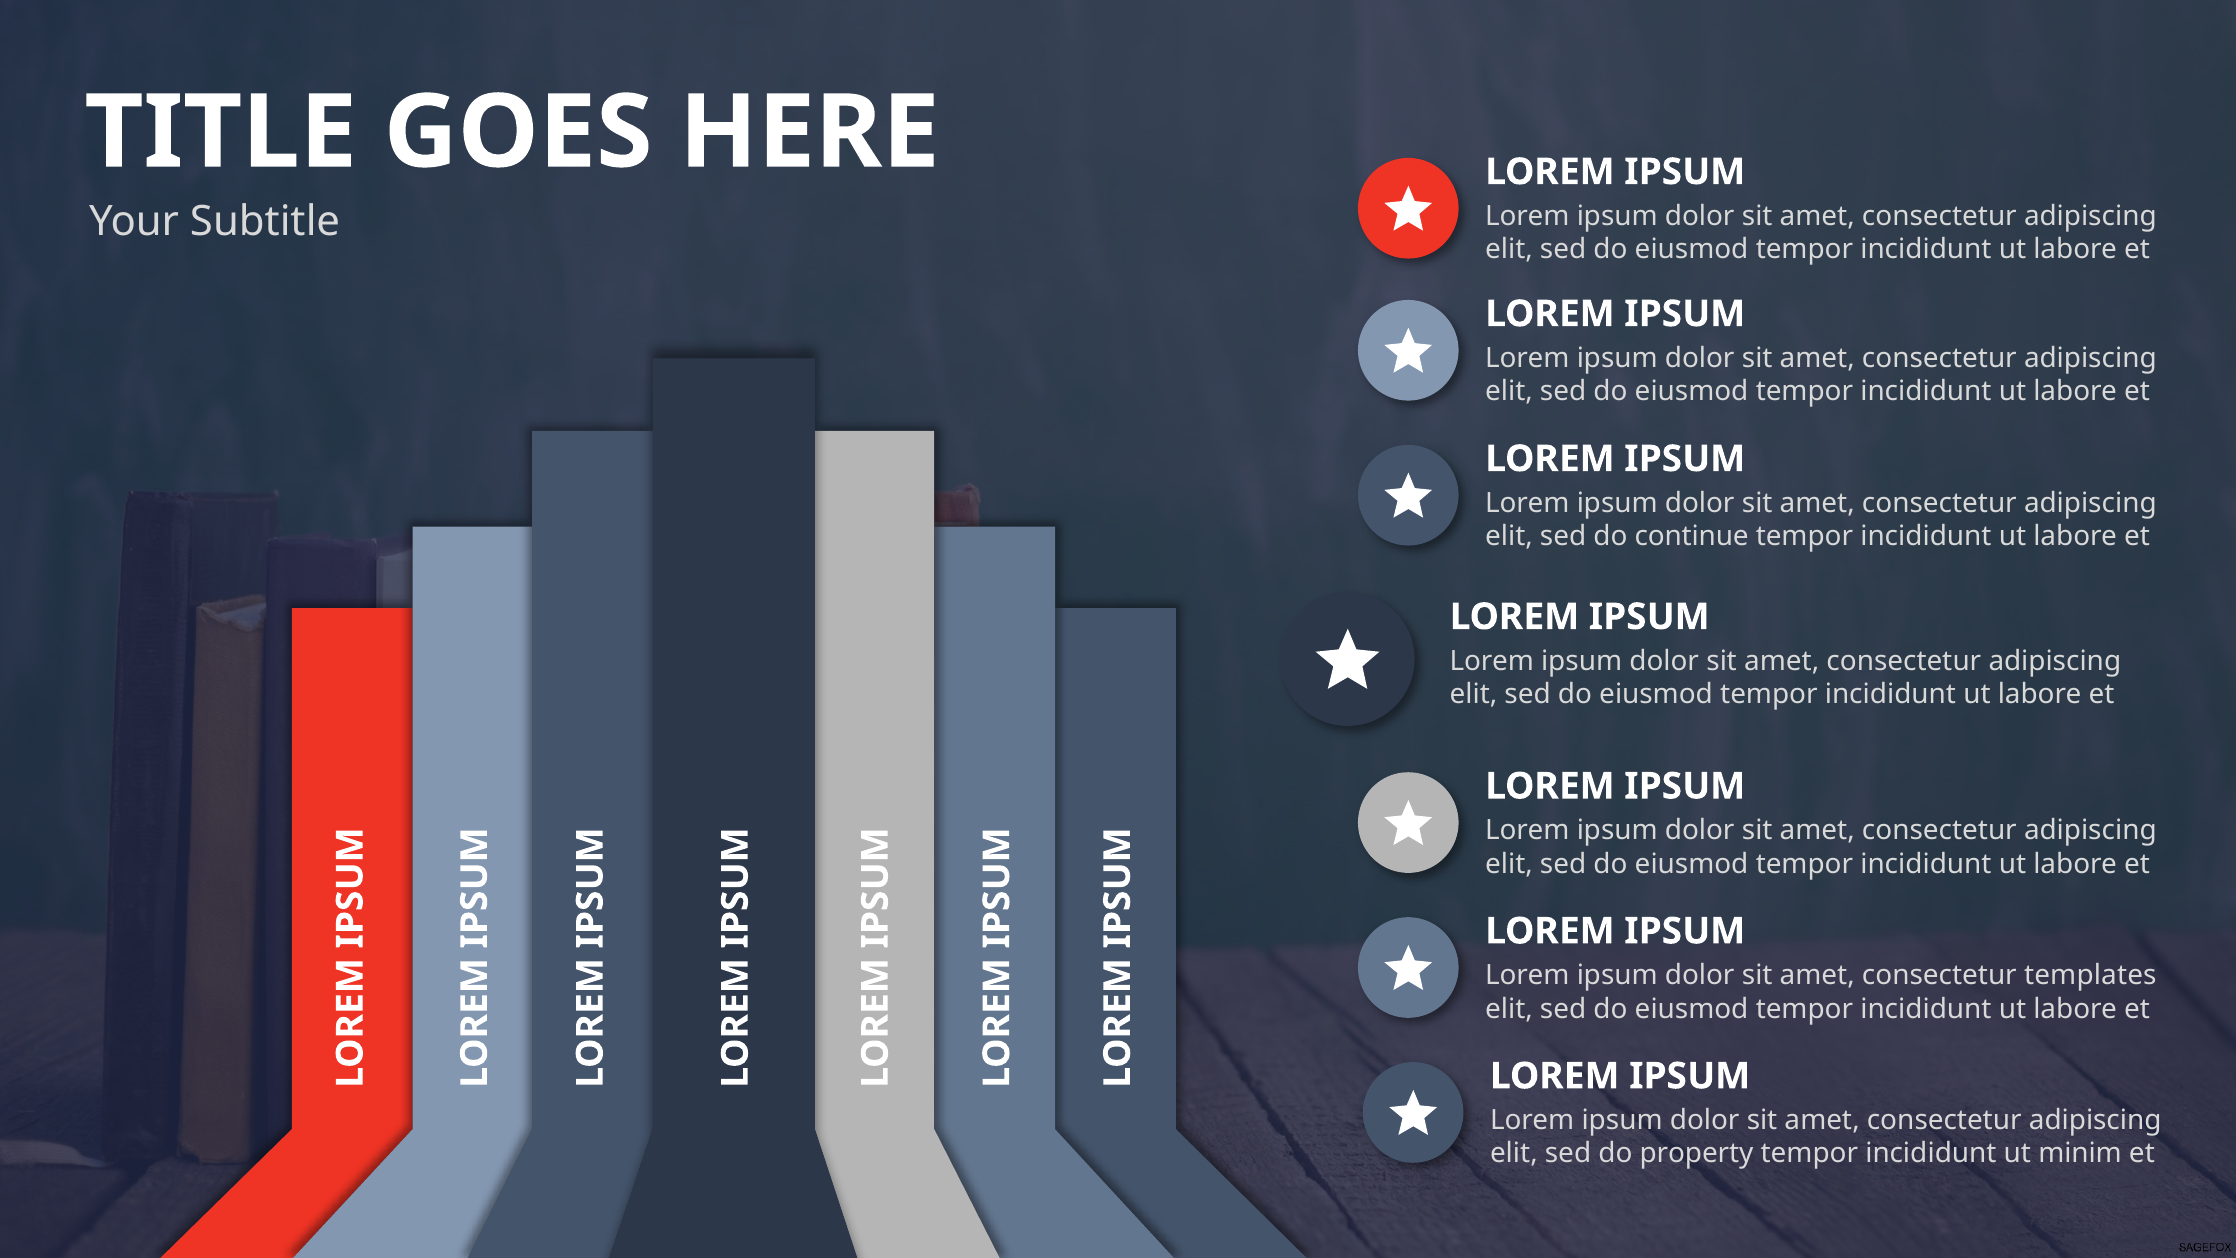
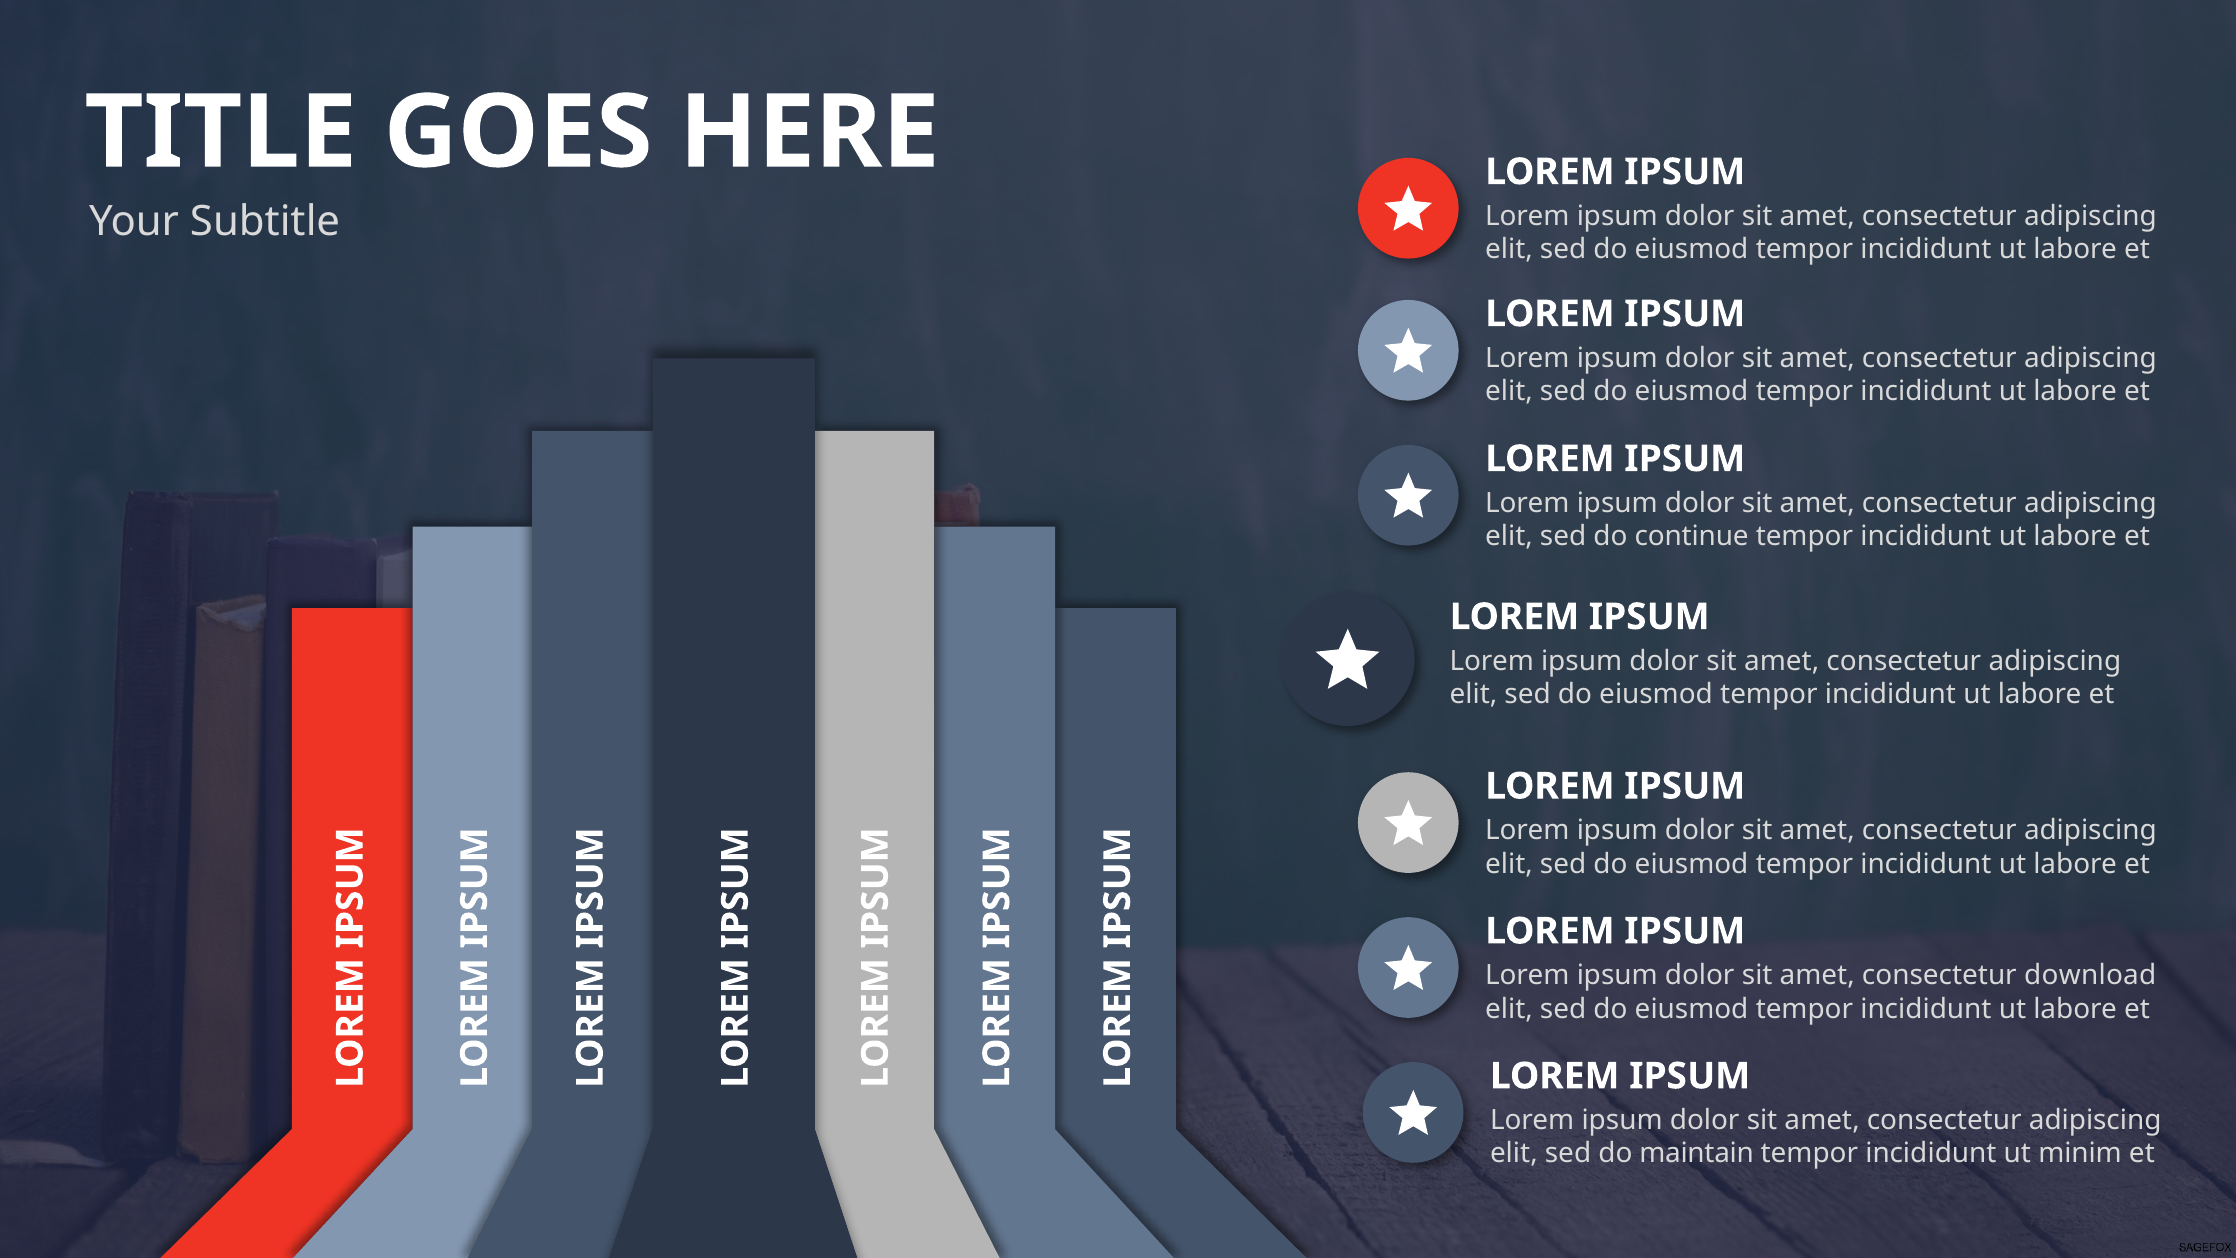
templates: templates -> download
property: property -> maintain
